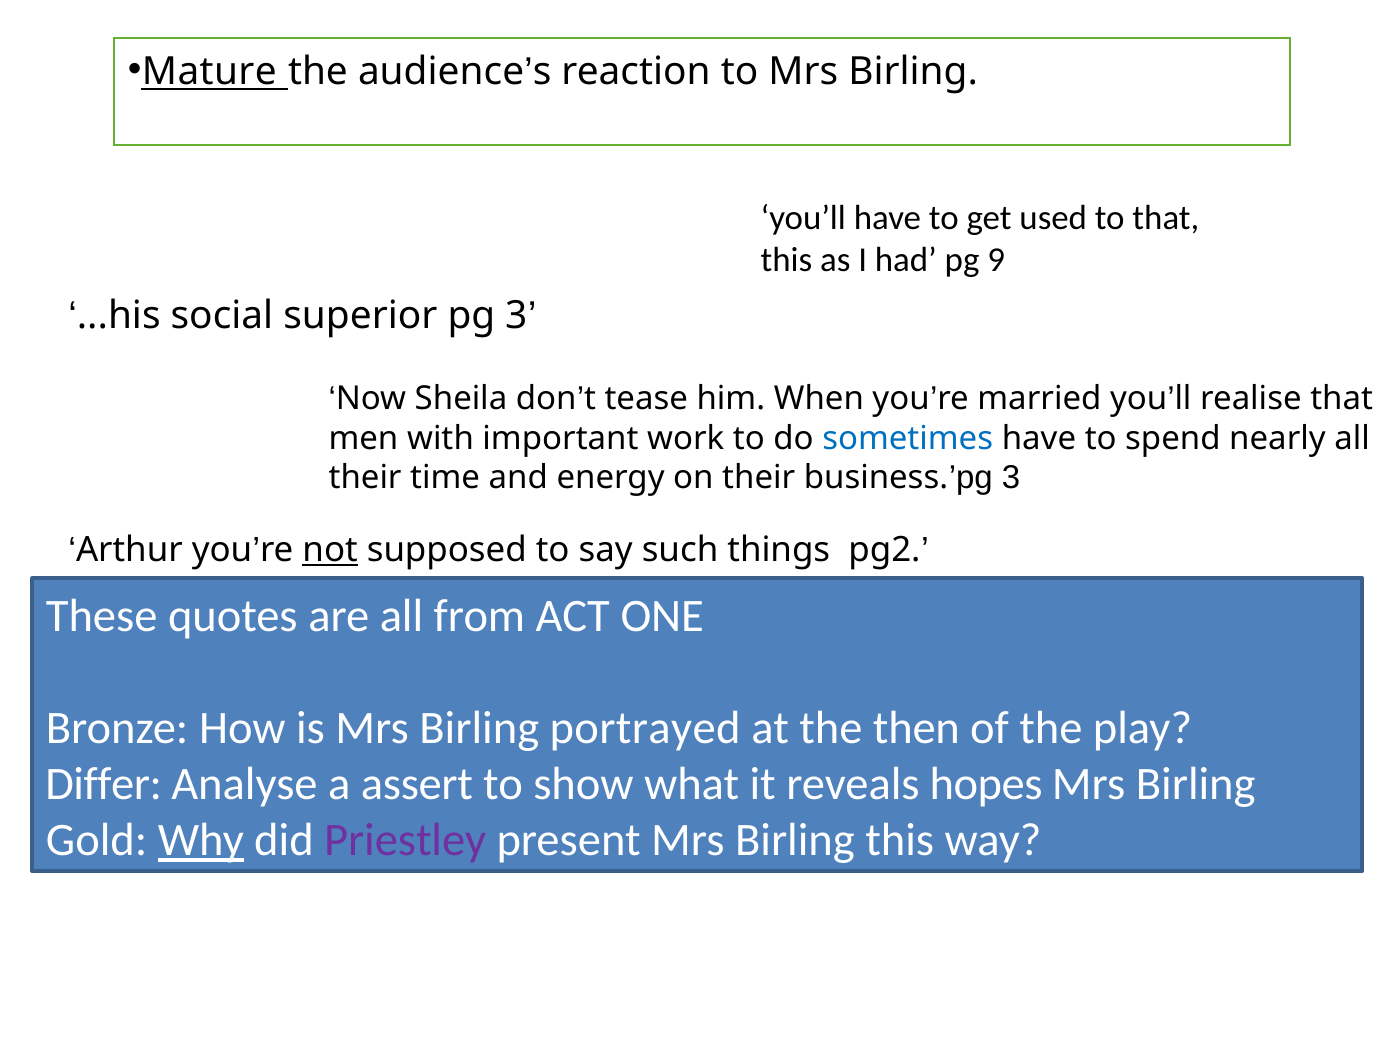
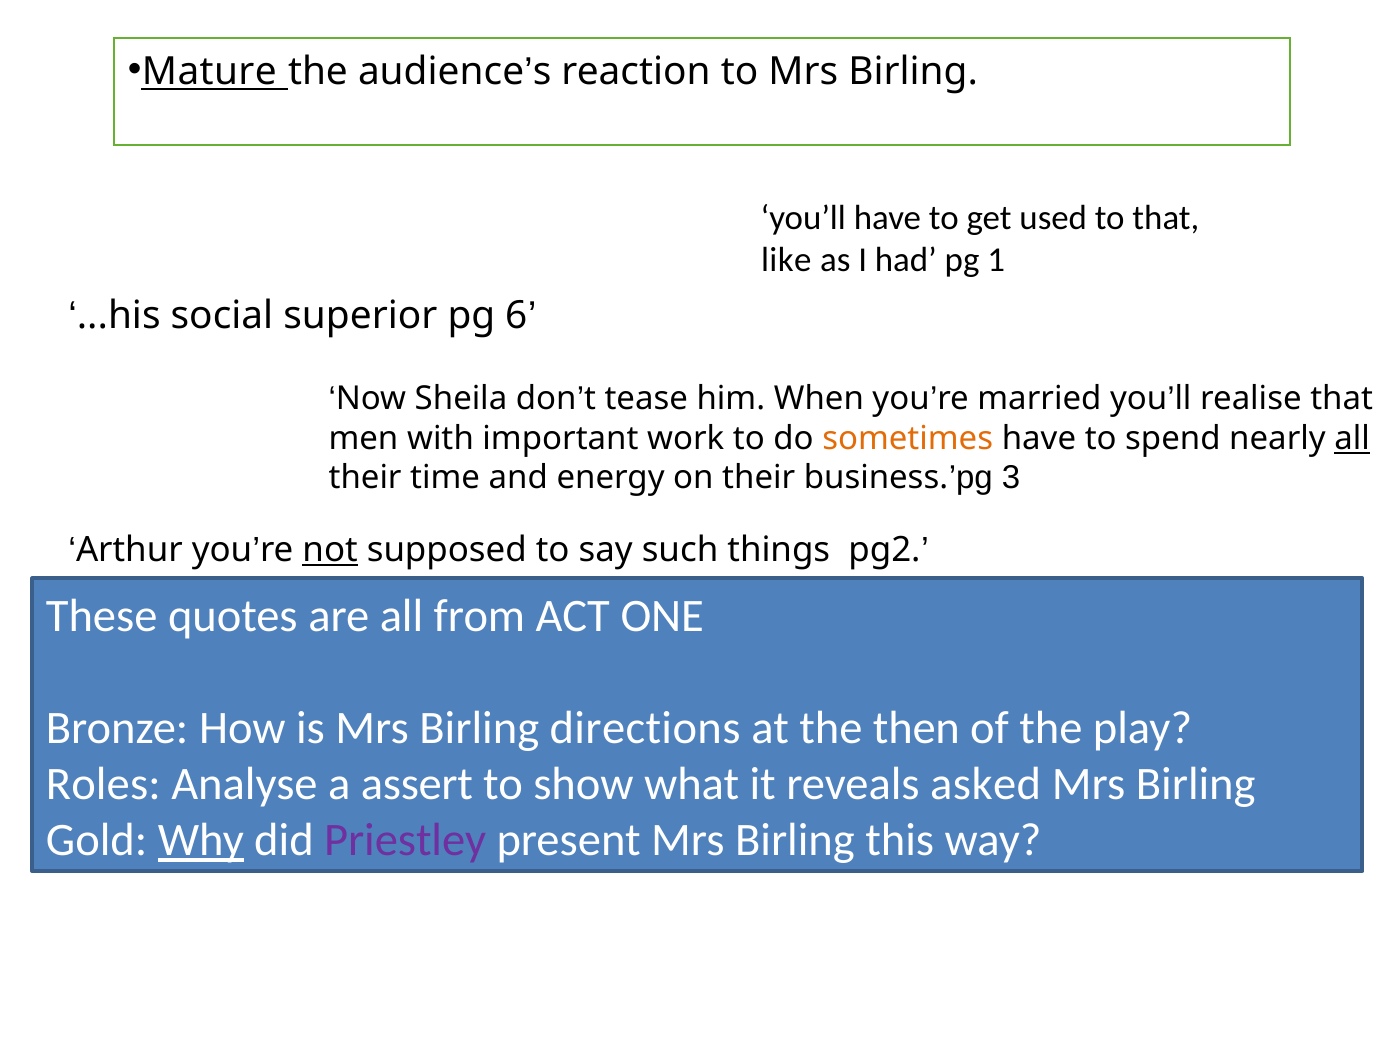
this at (786, 260): this -> like
9: 9 -> 1
pg 3: 3 -> 6
sometimes colour: blue -> orange
all at (1352, 438) underline: none -> present
portrayed: portrayed -> directions
Differ: Differ -> Roles
hopes: hopes -> asked
